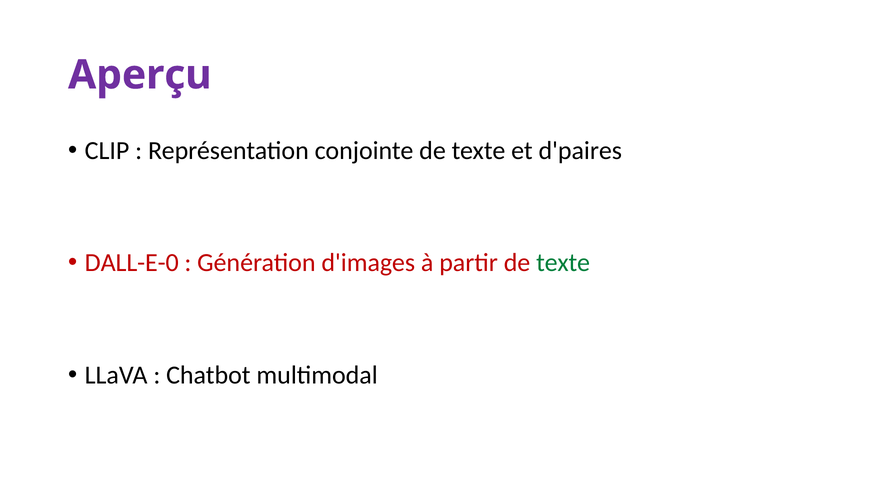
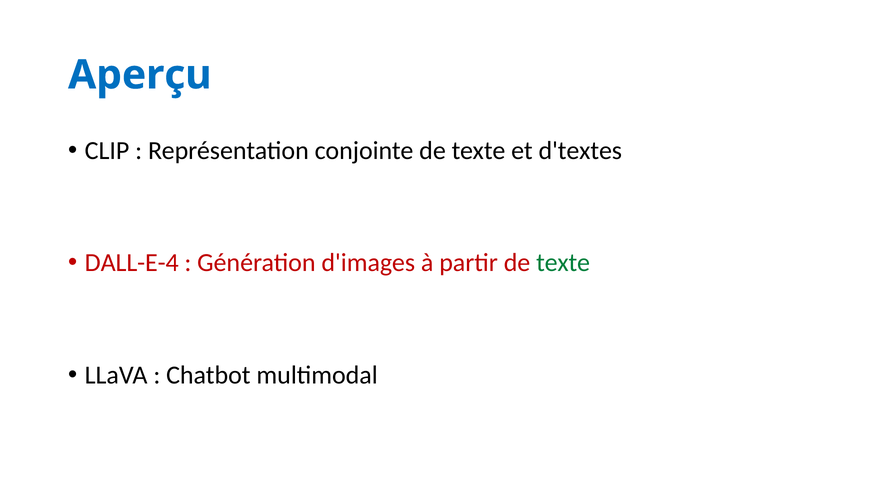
Aperçu colour: purple -> blue
d'paires: d'paires -> d'textes
DALL-E-0: DALL-E-0 -> DALL-E-4
